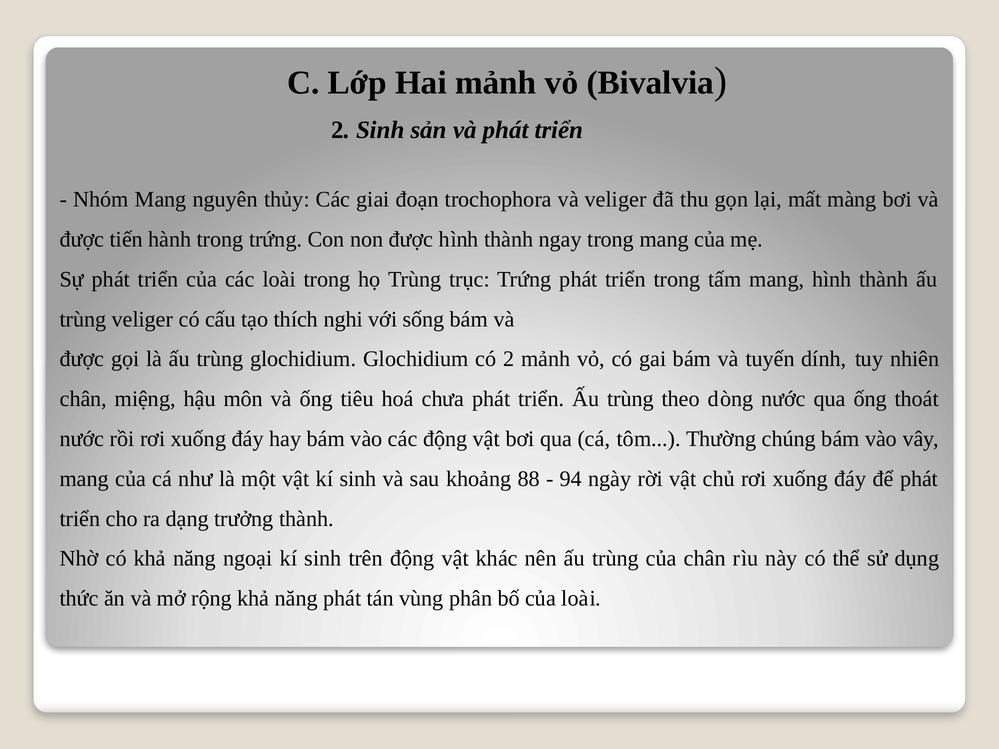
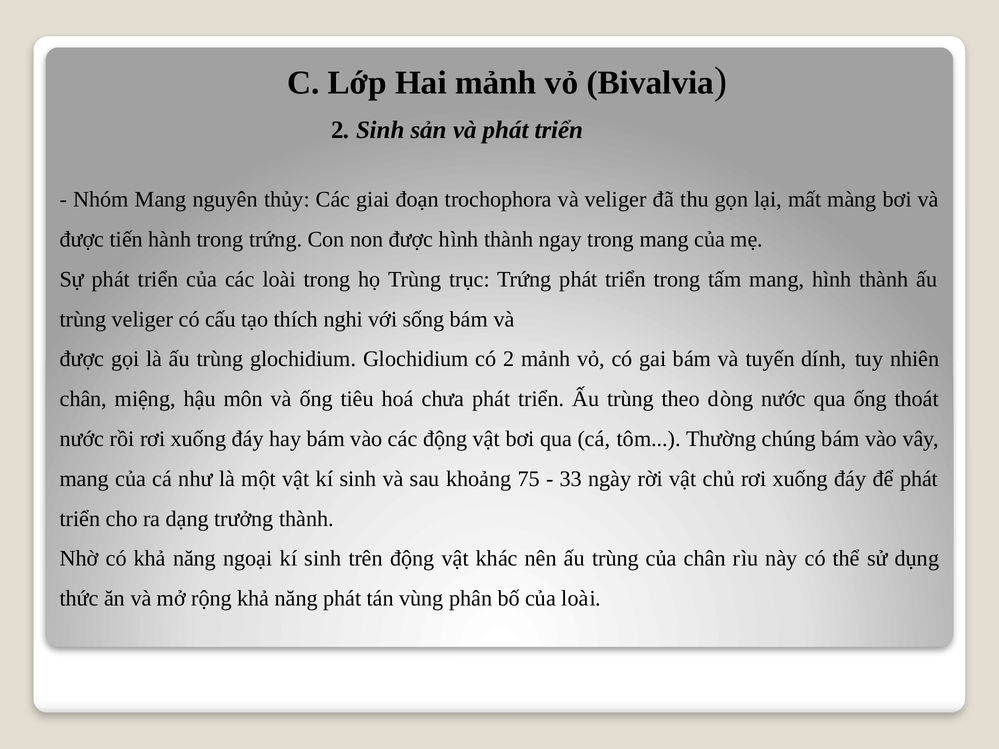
88: 88 -> 75
94: 94 -> 33
